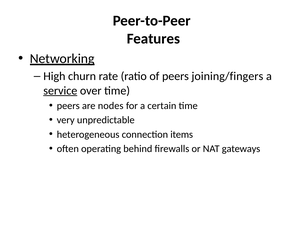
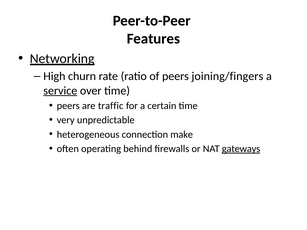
nodes: nodes -> traffic
items: items -> make
gateways underline: none -> present
